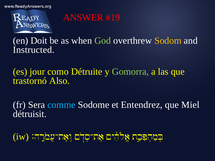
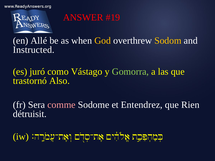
Doit: Doit -> Allé
God colour: light green -> yellow
jour: jour -> juró
Détruite: Détruite -> Vástago
comme colour: light blue -> pink
Miel: Miel -> Rien
